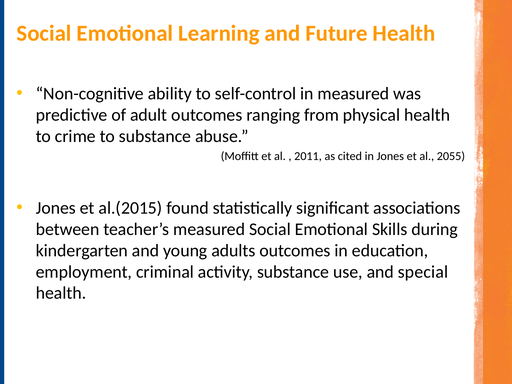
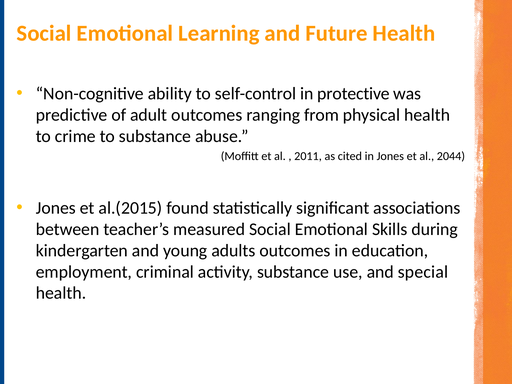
in measured: measured -> protective
2055: 2055 -> 2044
